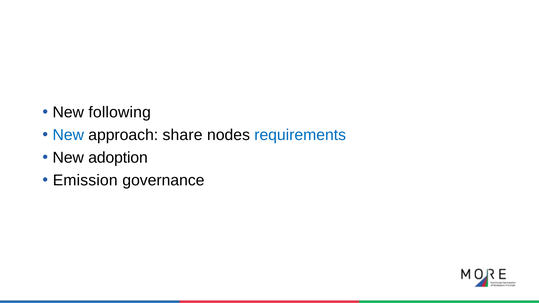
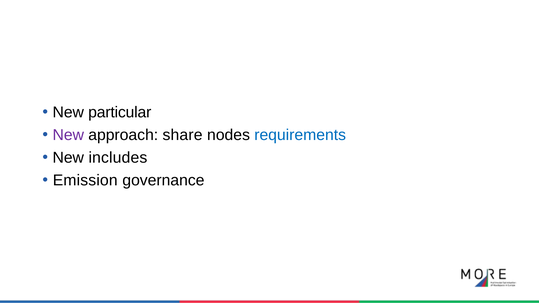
following: following -> particular
New at (68, 135) colour: blue -> purple
adoption: adoption -> includes
